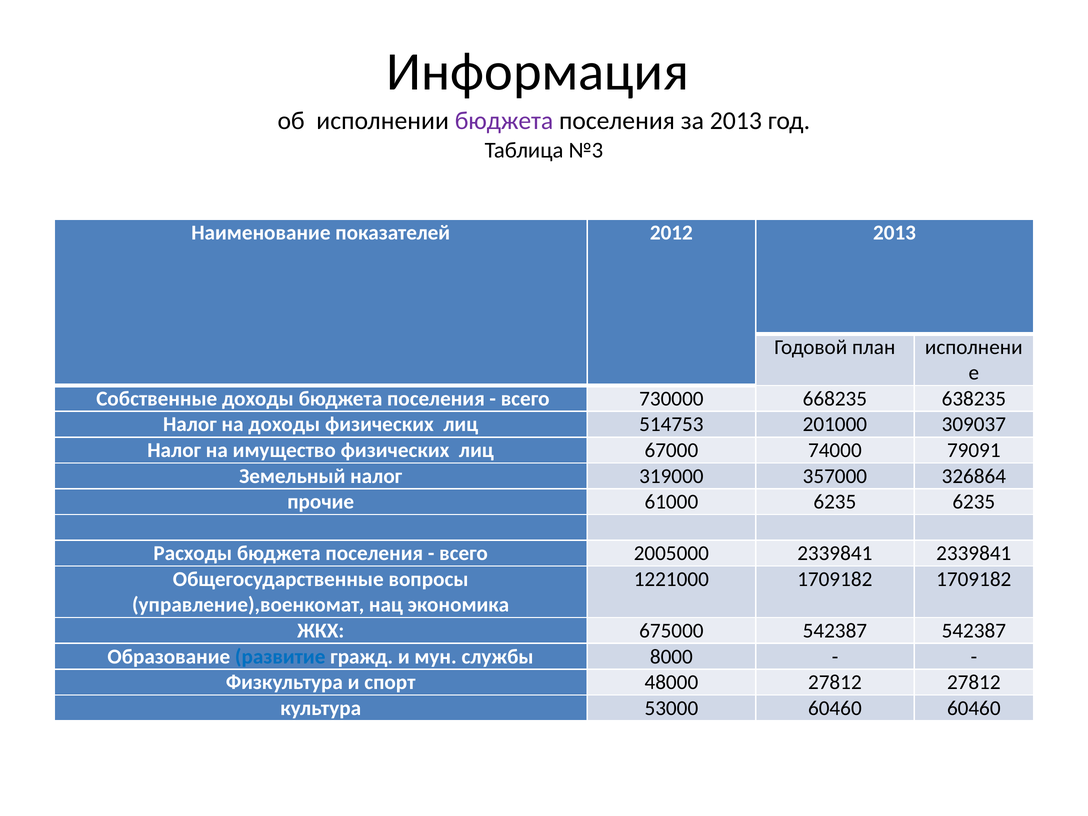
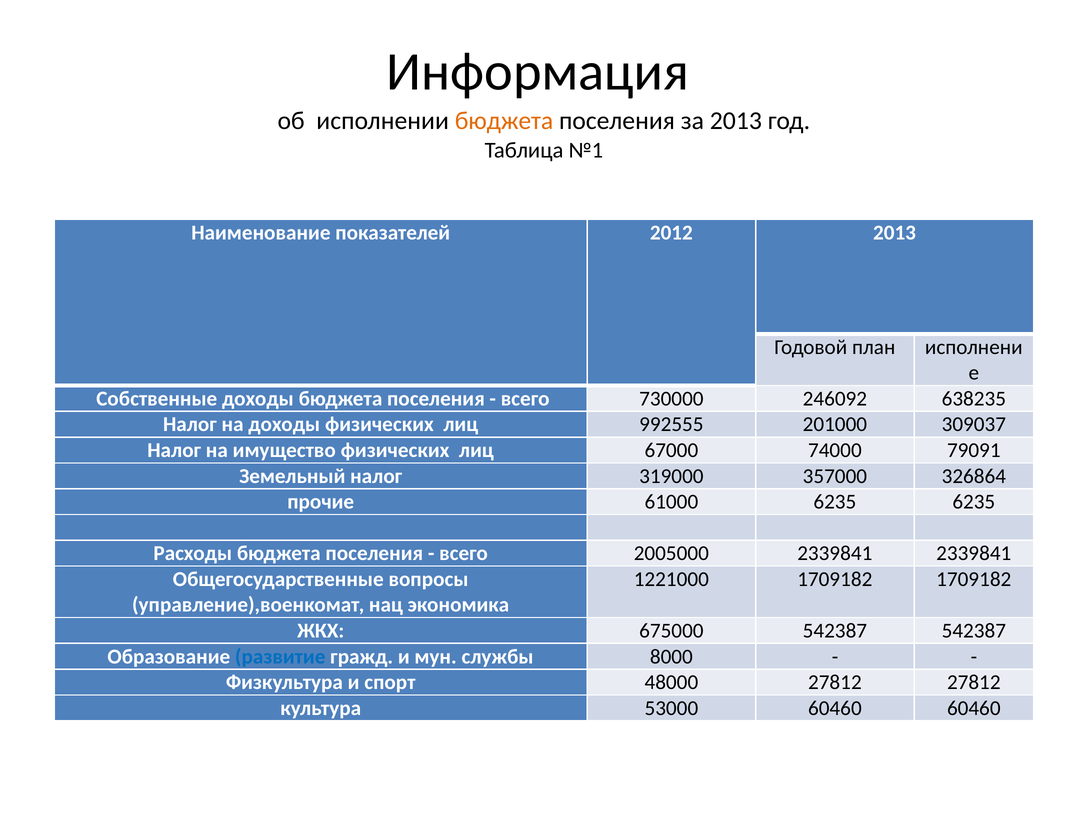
бюджета at (504, 121) colour: purple -> orange
№3: №3 -> №1
668235: 668235 -> 246092
514753: 514753 -> 992555
